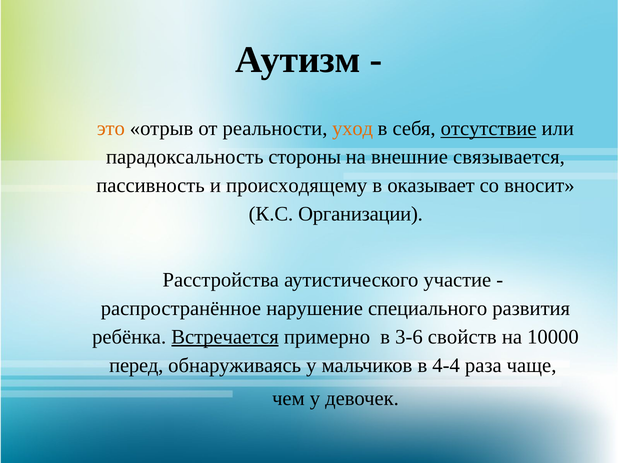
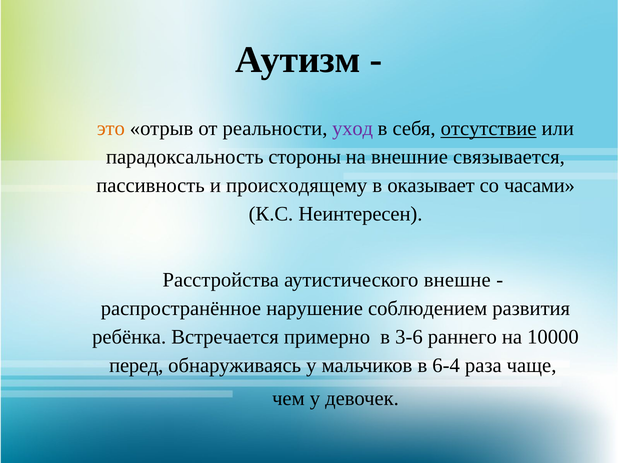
уход colour: orange -> purple
вносит: вносит -> часами
Организации: Организации -> Неинтересен
участие: участие -> внешне
специального: специального -> соблюдением
Встречается underline: present -> none
свойств: свойств -> раннего
4-4: 4-4 -> 6-4
